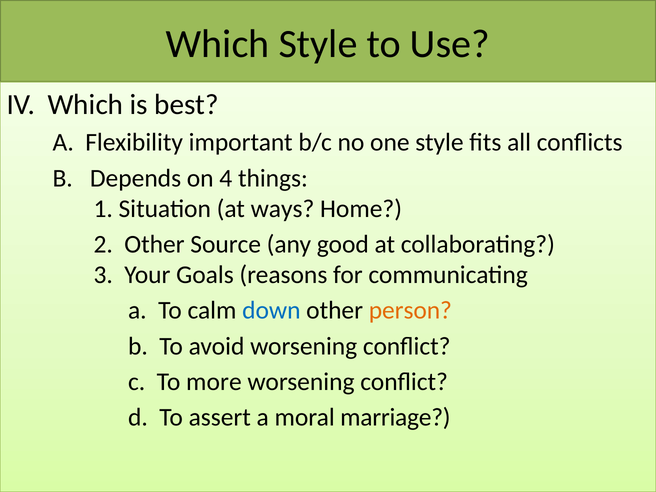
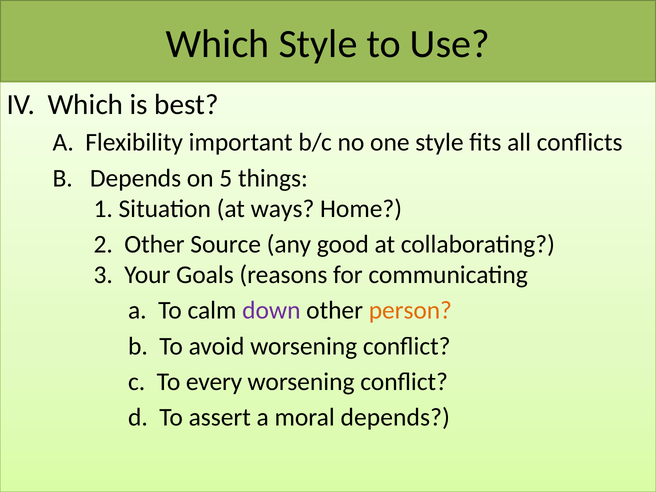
4: 4 -> 5
down colour: blue -> purple
more: more -> every
moral marriage: marriage -> depends
